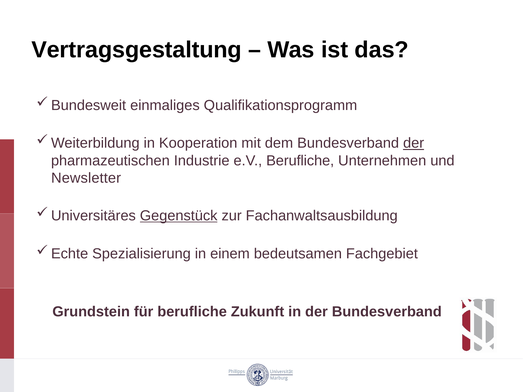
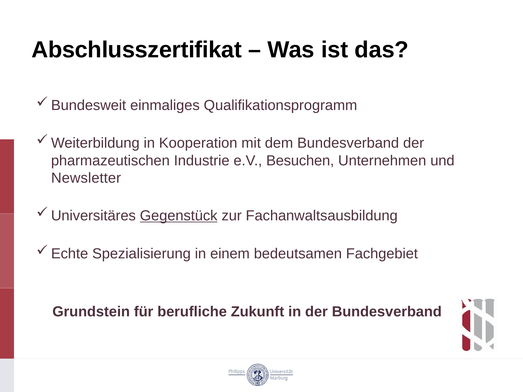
Vertragsgestaltung: Vertragsgestaltung -> Abschlusszertifikat
der at (414, 143) underline: present -> none
e.V Berufliche: Berufliche -> Besuchen
